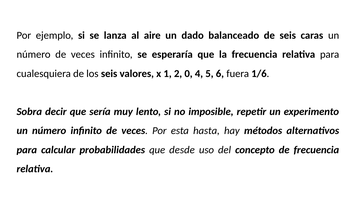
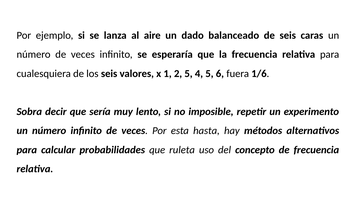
2 0: 0 -> 5
desde: desde -> ruleta
